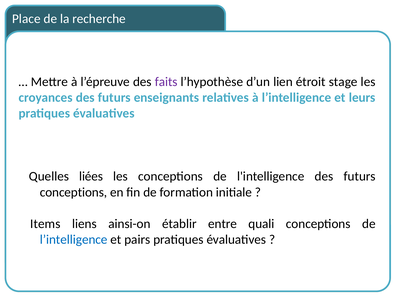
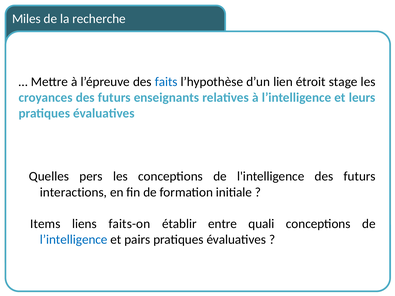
Place: Place -> Miles
faits colour: purple -> blue
liées: liées -> pers
conceptions at (73, 192): conceptions -> interactions
ainsi-on: ainsi-on -> faits-on
